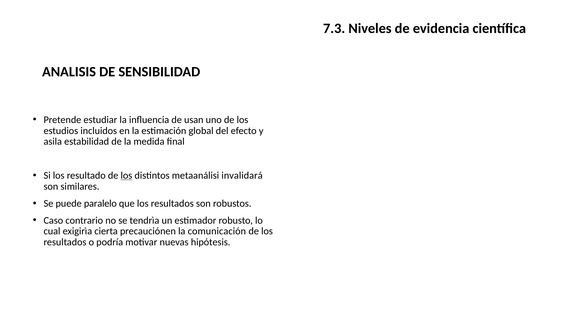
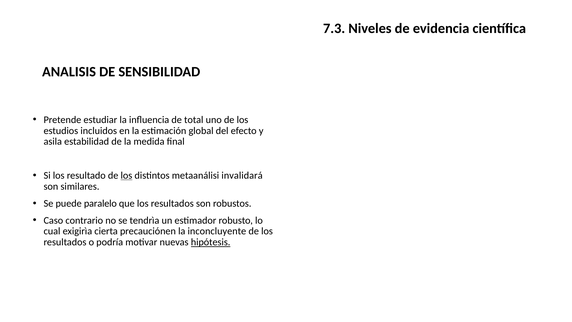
usan: usan -> total
comunicación: comunicación -> inconcluyente
hipótesis underline: none -> present
